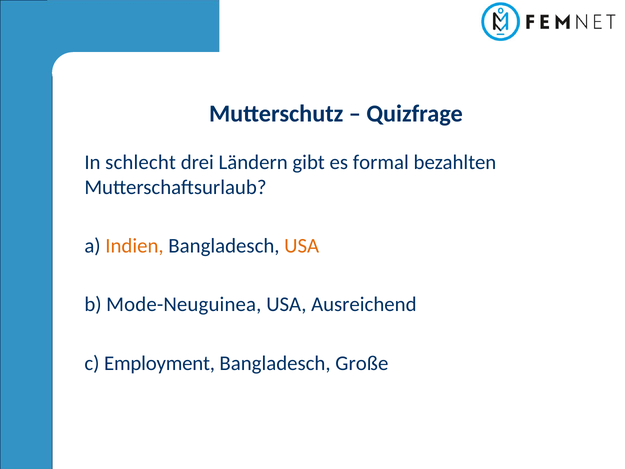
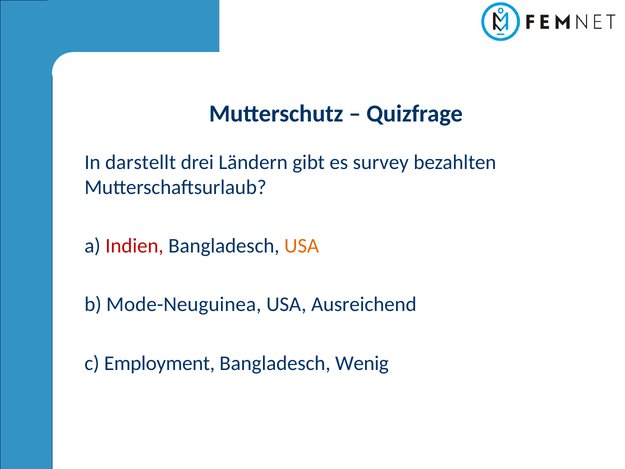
schlecht: schlecht -> darstellt
formal: formal -> survey
Indien colour: orange -> red
Große: Große -> Wenig
